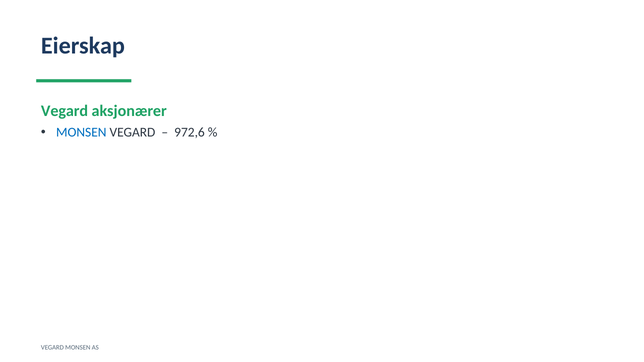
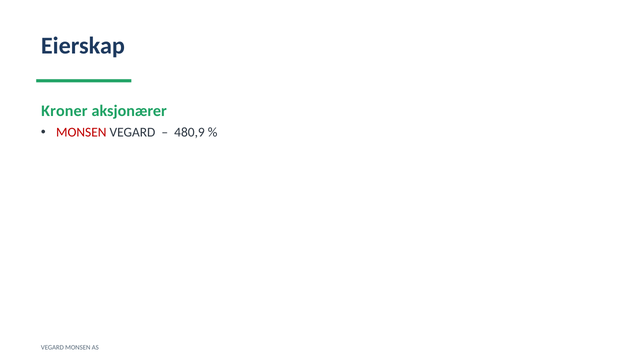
Vegard at (65, 111): Vegard -> Kroner
MONSEN at (81, 132) colour: blue -> red
972,6: 972,6 -> 480,9
